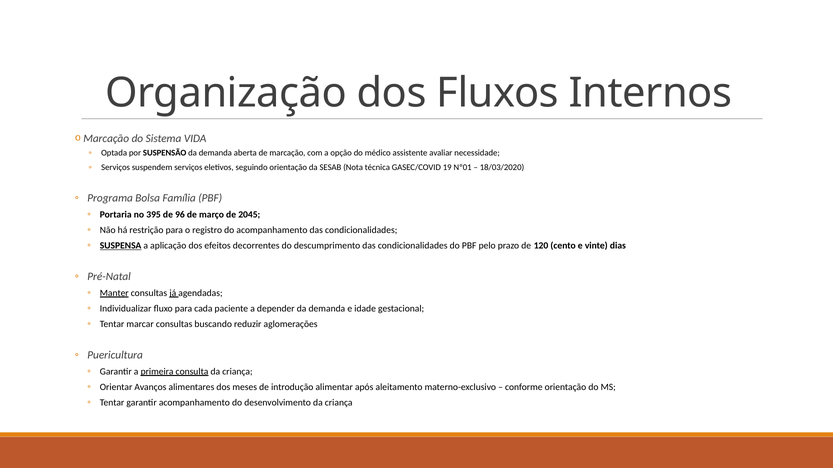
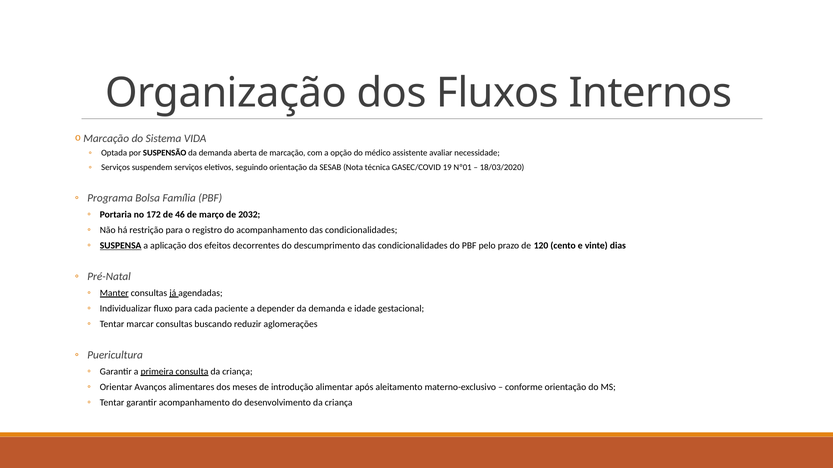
395: 395 -> 172
96: 96 -> 46
2045: 2045 -> 2032
